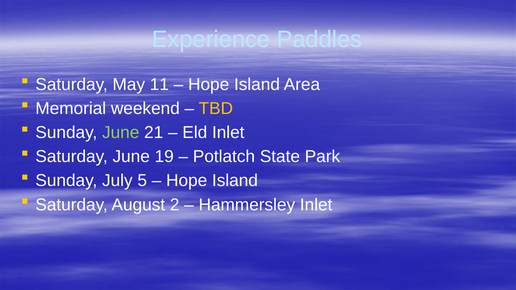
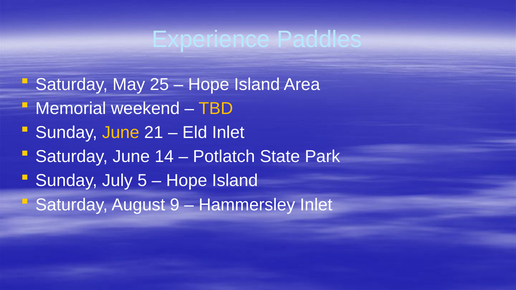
11: 11 -> 25
June at (121, 133) colour: light green -> yellow
19: 19 -> 14
2: 2 -> 9
